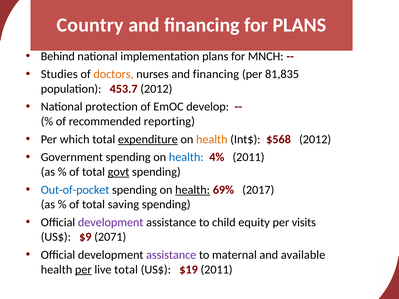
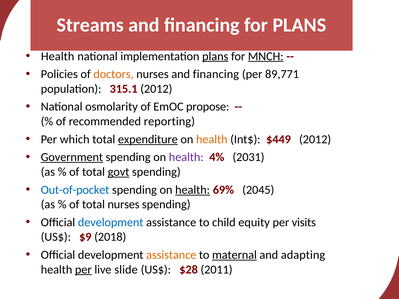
Country: Country -> Streams
Behind at (58, 56): Behind -> Health
plans at (215, 56) underline: none -> present
MNCH underline: none -> present
Studies: Studies -> Policies
81,835: 81,835 -> 89,771
453.7: 453.7 -> 315.1
protection: protection -> osmolarity
develop: develop -> propose
$568: $568 -> $449
Government underline: none -> present
health at (186, 157) colour: blue -> purple
4% 2011: 2011 -> 2031
2017: 2017 -> 2045
total saving: saving -> nurses
development at (111, 223) colour: purple -> blue
2071: 2071 -> 2018
assistance at (171, 255) colour: purple -> orange
maternal underline: none -> present
available: available -> adapting
live total: total -> slide
$19: $19 -> $28
